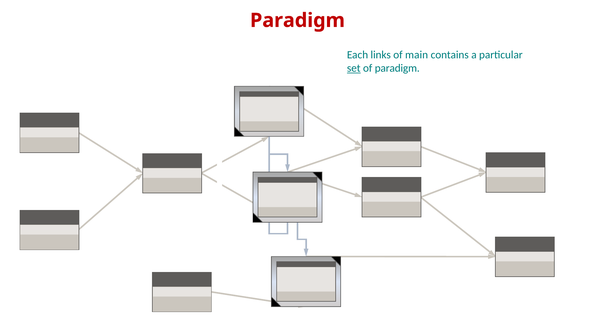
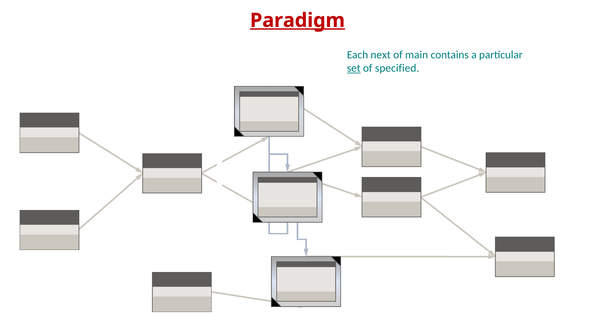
Paradigm at (297, 20) underline: none -> present
links: links -> next
of paradigm: paradigm -> specified
